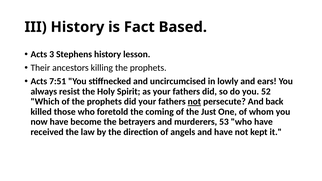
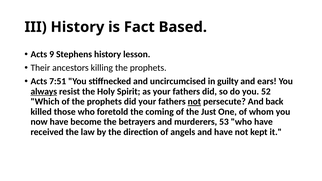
3: 3 -> 9
lowly: lowly -> guilty
always underline: none -> present
